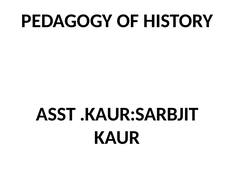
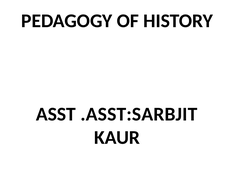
.KAUR:SARBJIT: .KAUR:SARBJIT -> .ASST:SARBJIT
